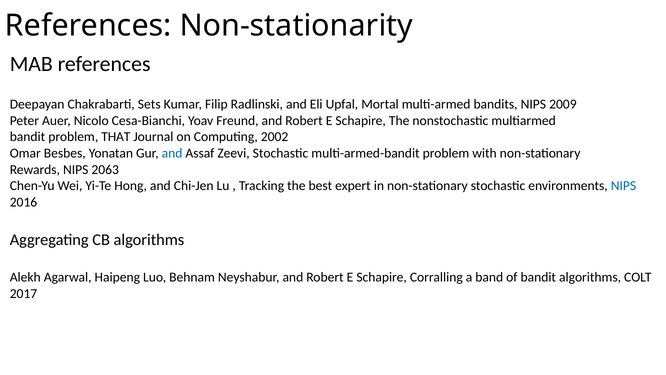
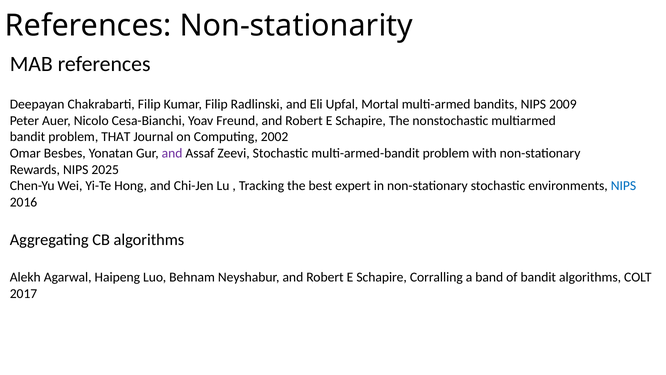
Chakrabarti Sets: Sets -> Filip
and at (172, 153) colour: blue -> purple
2063: 2063 -> 2025
